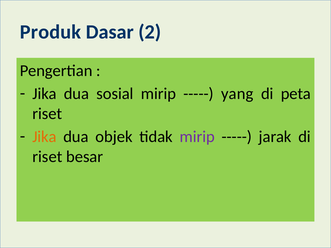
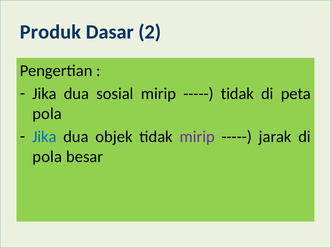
yang at (237, 94): yang -> tidak
riset at (47, 114): riset -> pola
Jika at (44, 137) colour: orange -> blue
riset at (47, 157): riset -> pola
